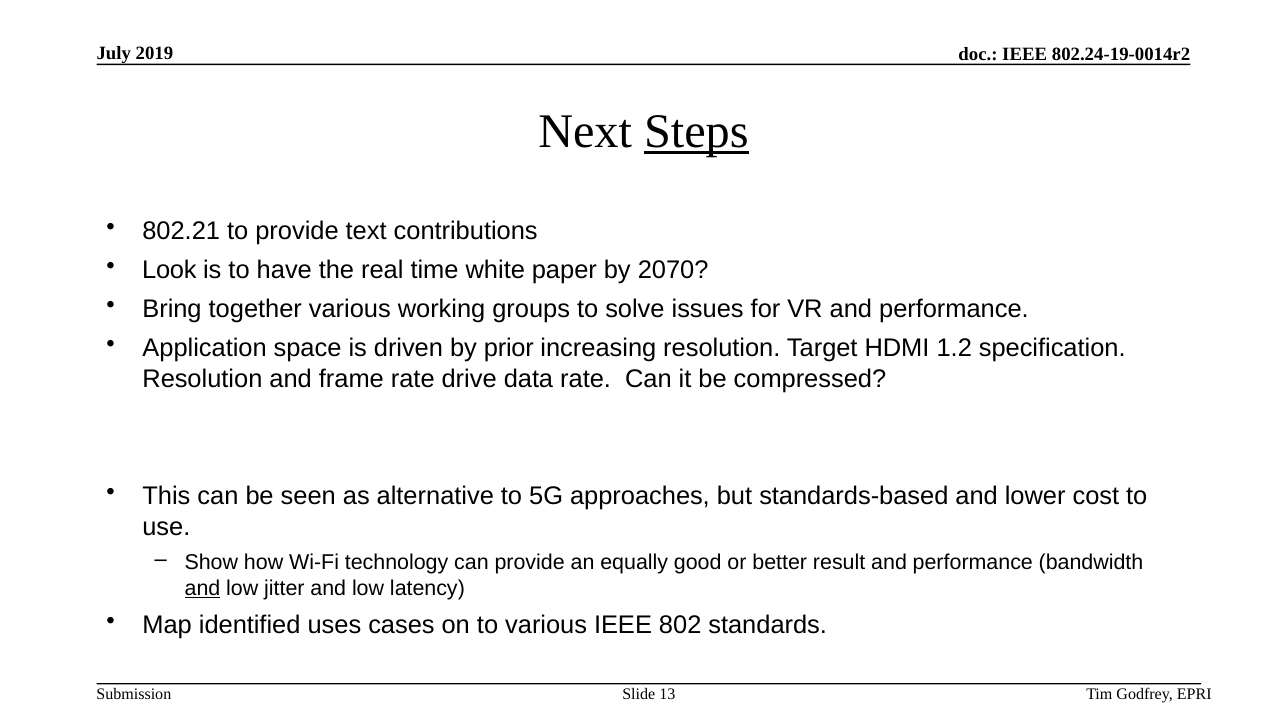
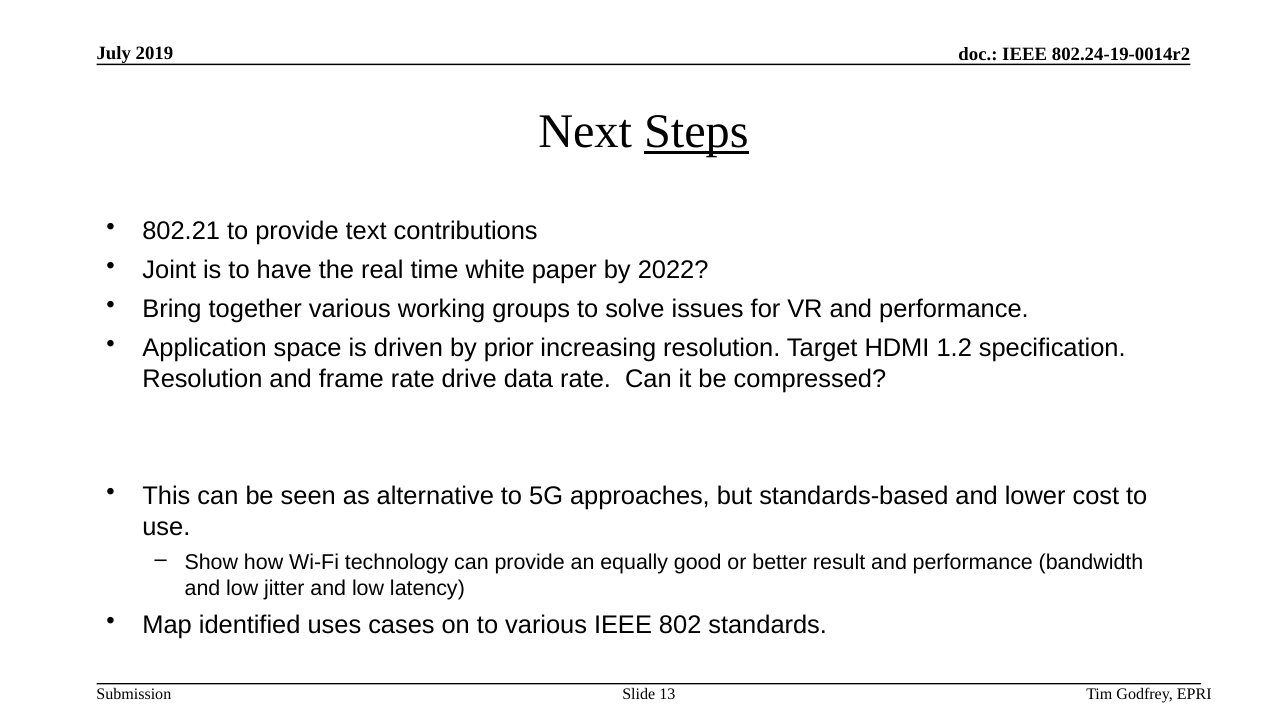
Look: Look -> Joint
2070: 2070 -> 2022
and at (202, 588) underline: present -> none
